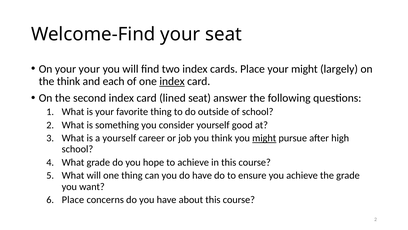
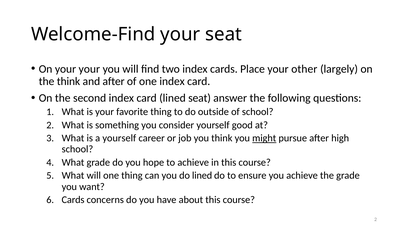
your might: might -> other
and each: each -> after
index at (172, 81) underline: present -> none
do have: have -> lined
Place at (73, 199): Place -> Cards
